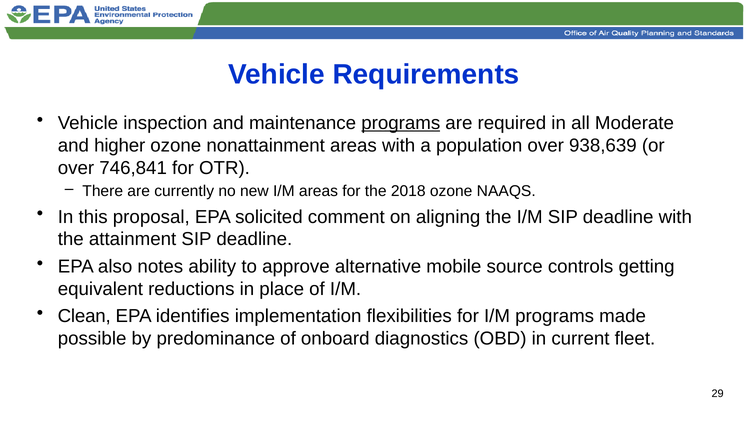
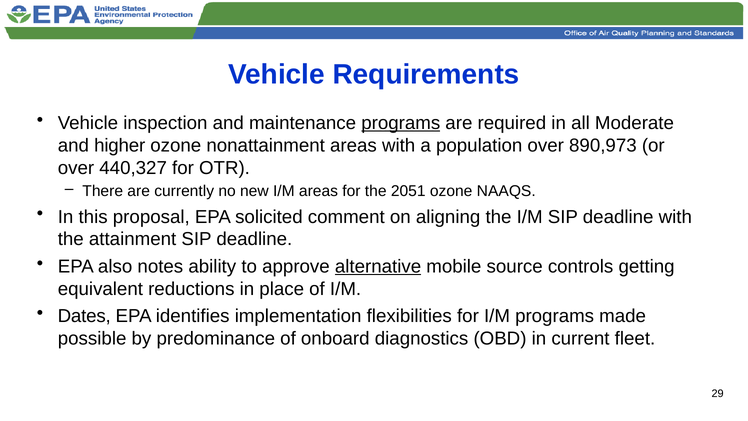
938,639: 938,639 -> 890,973
746,841: 746,841 -> 440,327
2018: 2018 -> 2051
alternative underline: none -> present
Clean: Clean -> Dates
